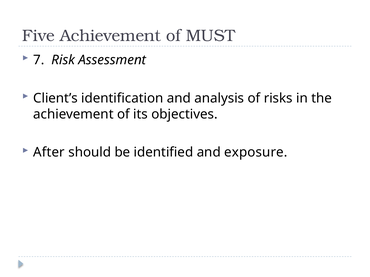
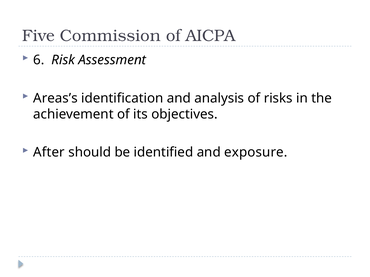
Five Achievement: Achievement -> Commission
MUST: MUST -> AICPA
7: 7 -> 6
Client’s: Client’s -> Areas’s
